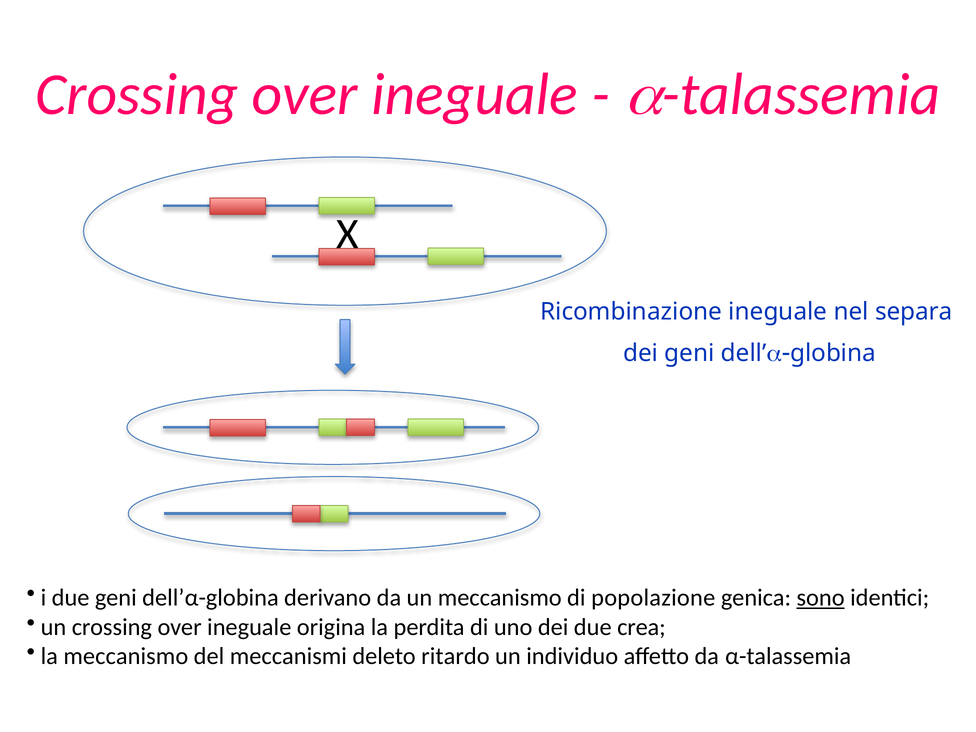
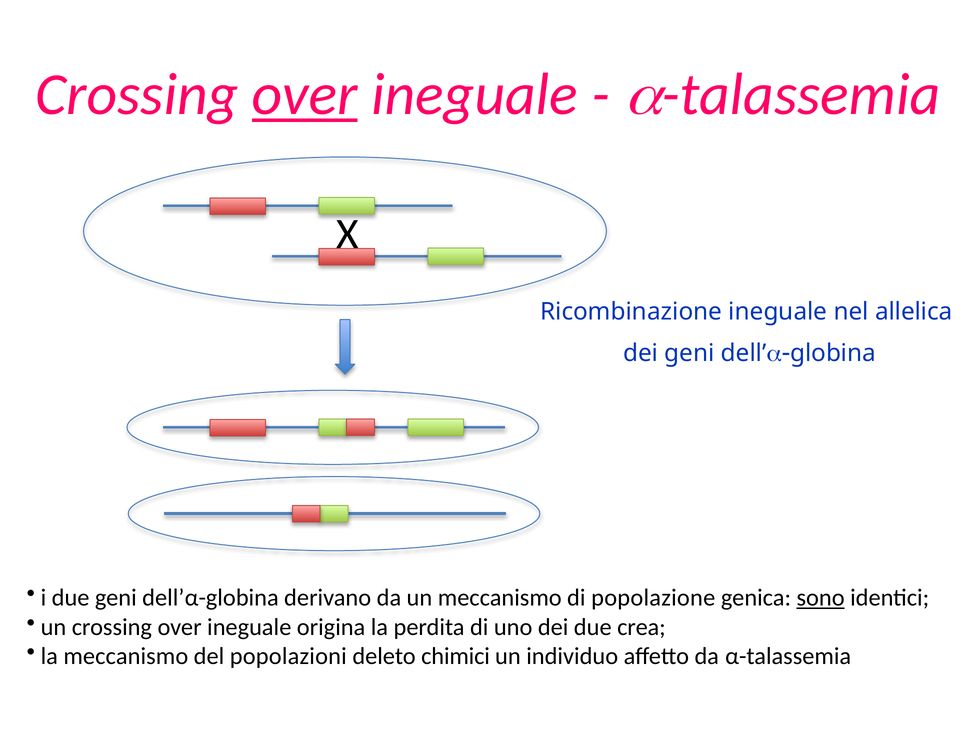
over at (305, 94) underline: none -> present
separa: separa -> allelica
meccanismi: meccanismi -> popolazioni
ritardo: ritardo -> chimici
